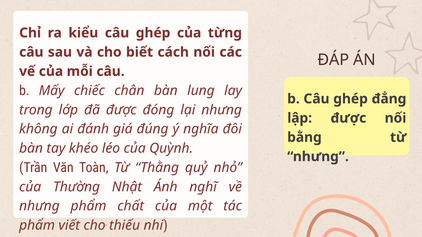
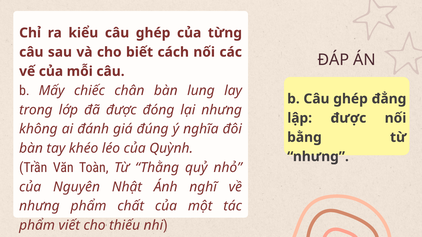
Thường: Thường -> Nguyên
